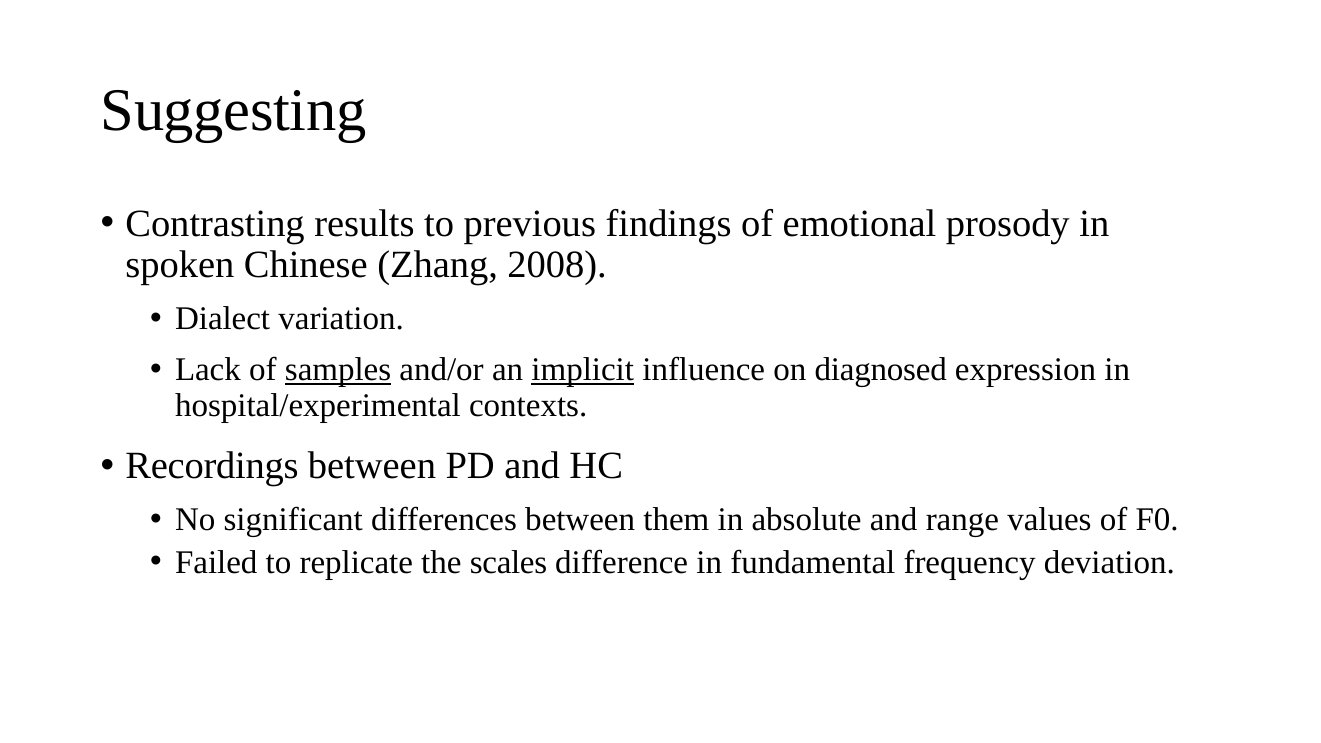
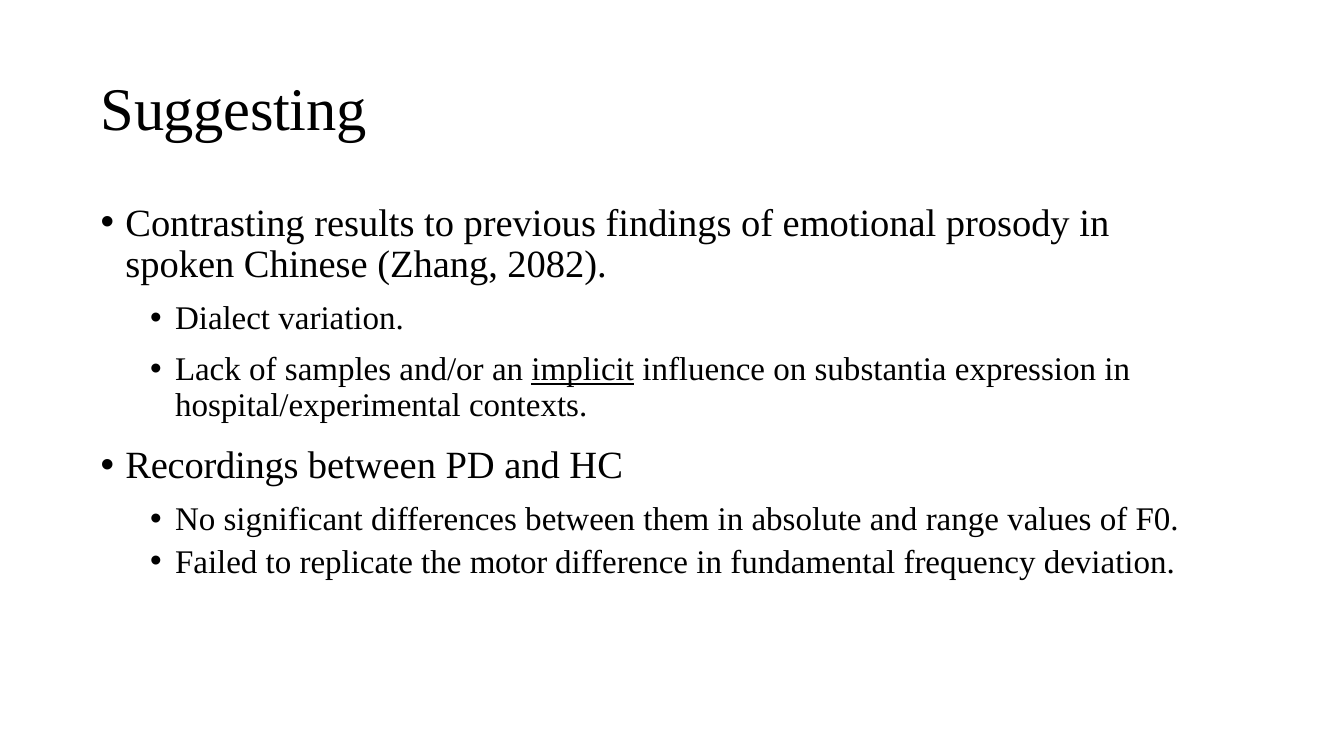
2008: 2008 -> 2082
samples underline: present -> none
diagnosed: diagnosed -> substantia
scales: scales -> motor
